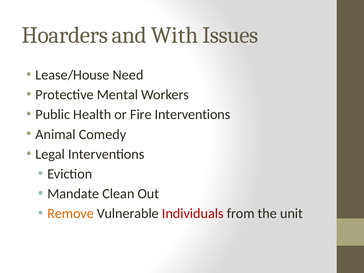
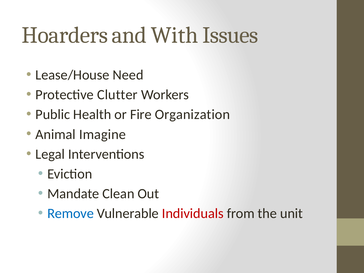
Mental: Mental -> Clutter
Fire Interventions: Interventions -> Organization
Comedy: Comedy -> Imagine
Remove colour: orange -> blue
